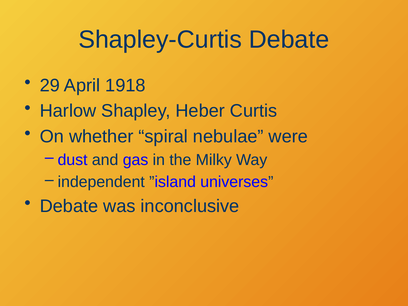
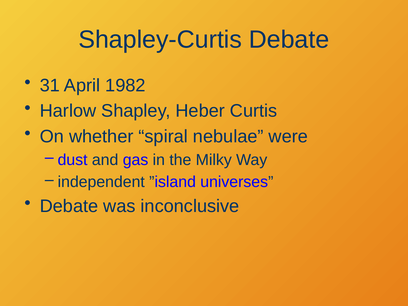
29: 29 -> 31
1918: 1918 -> 1982
